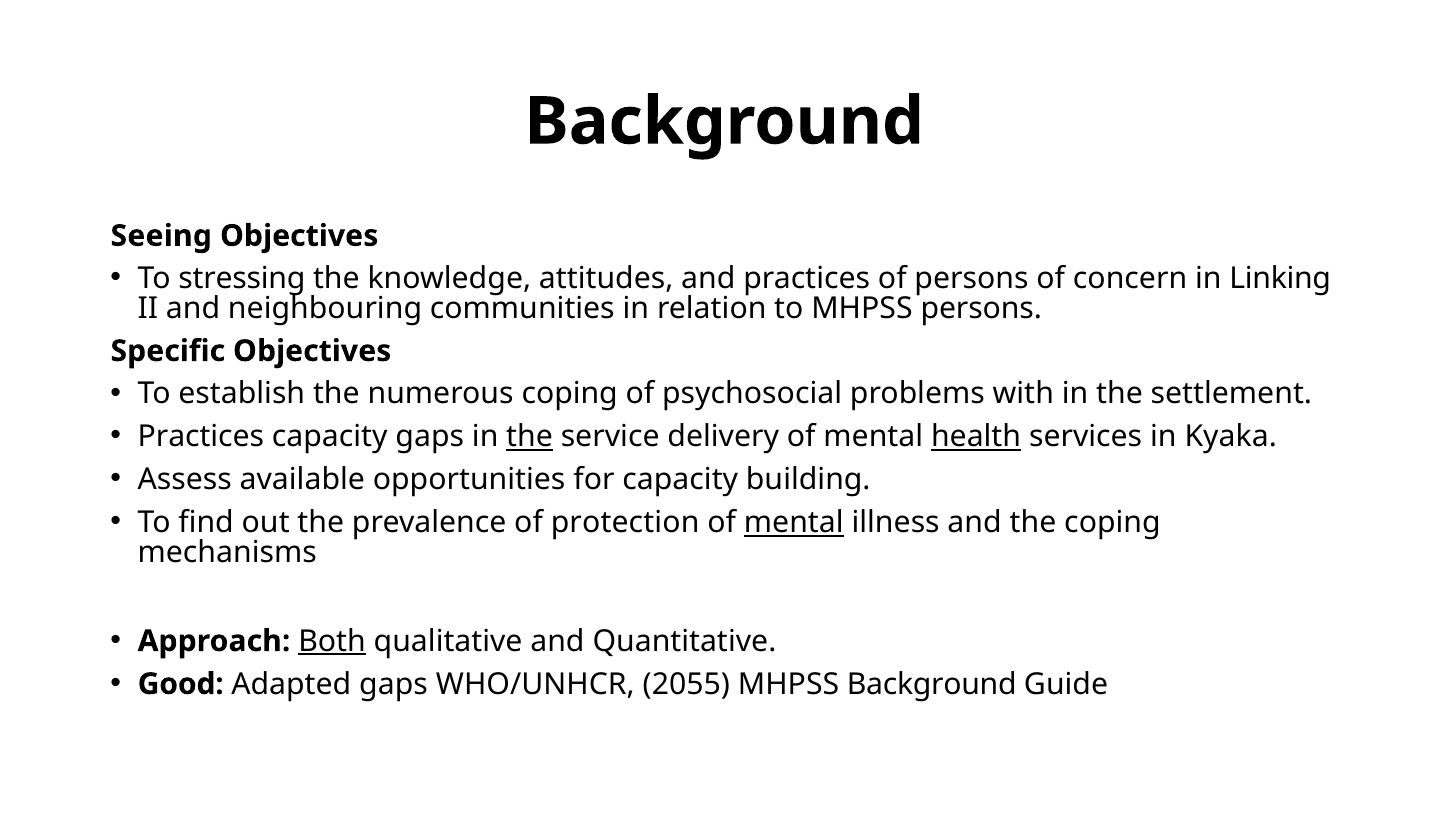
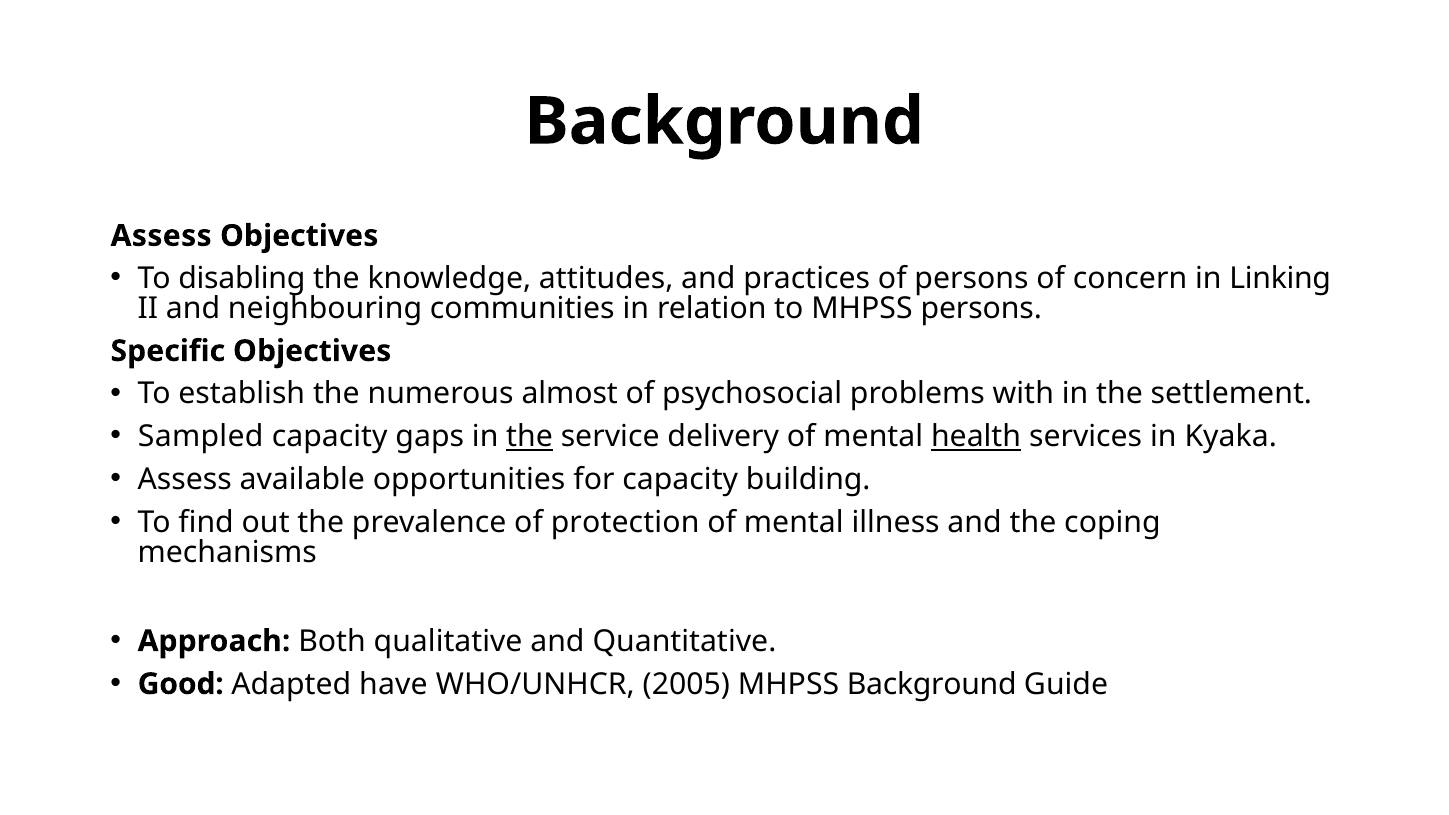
Seeing at (161, 236): Seeing -> Assess
stressing: stressing -> disabling
numerous coping: coping -> almost
Practices at (201, 437): Practices -> Sampled
mental at (794, 523) underline: present -> none
Both underline: present -> none
Adapted gaps: gaps -> have
2055: 2055 -> 2005
